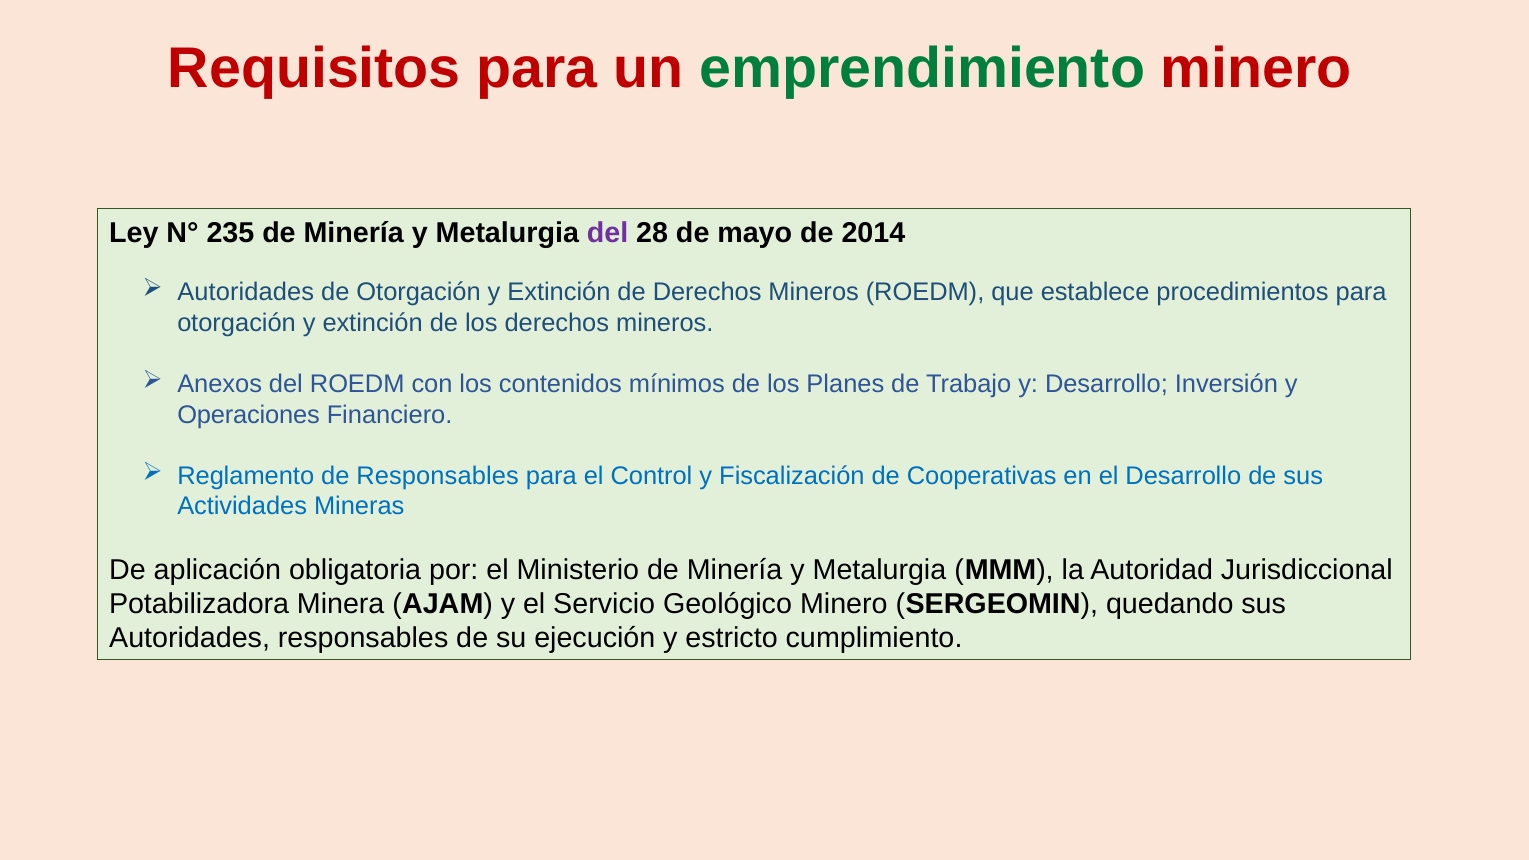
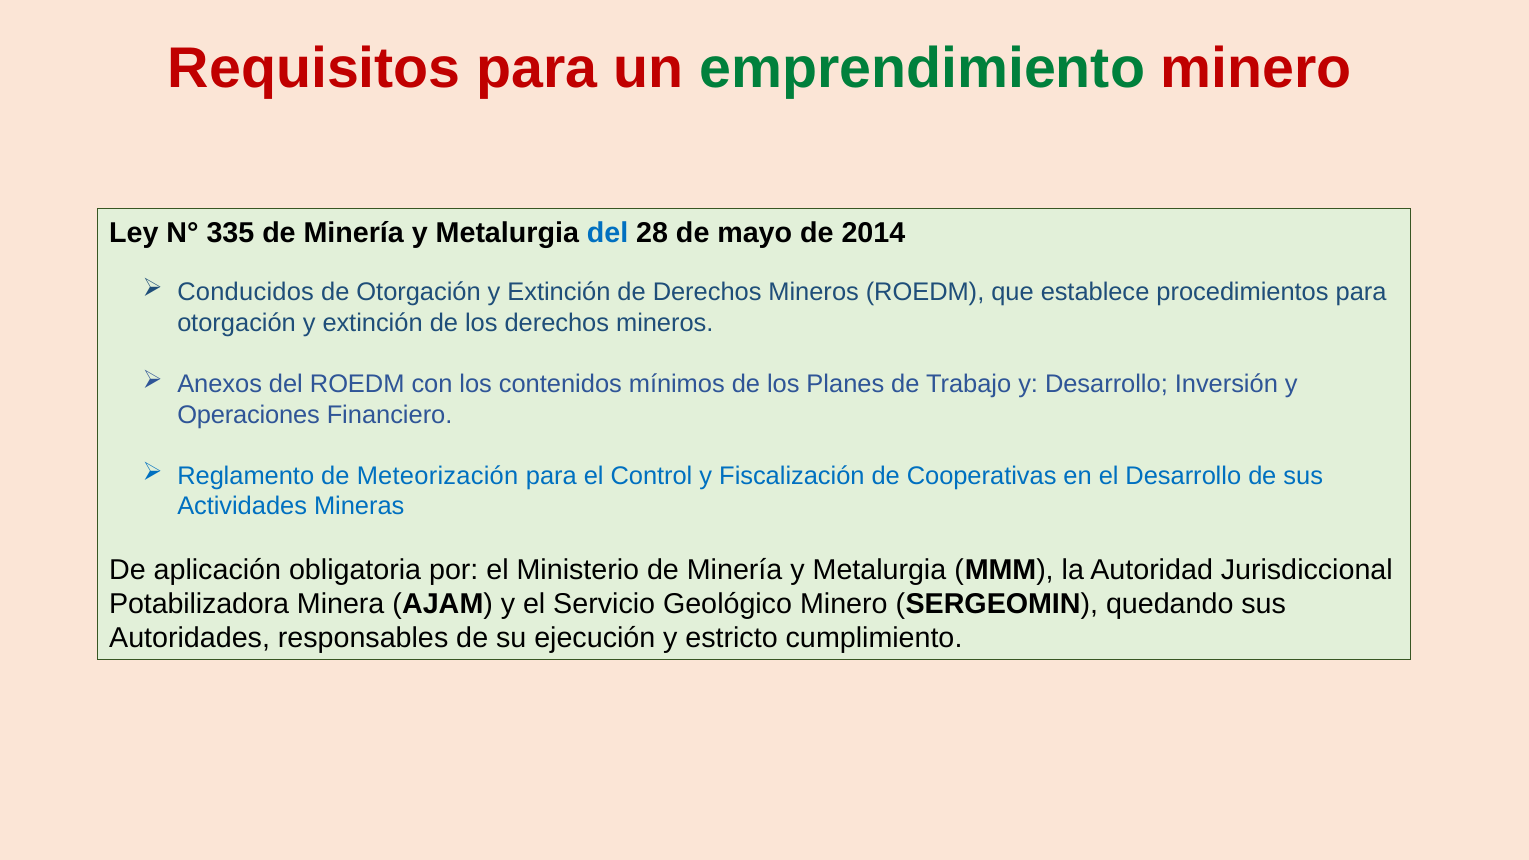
235: 235 -> 335
del at (608, 233) colour: purple -> blue
Autoridades at (246, 292): Autoridades -> Conducidos
de Responsables: Responsables -> Meteorización
